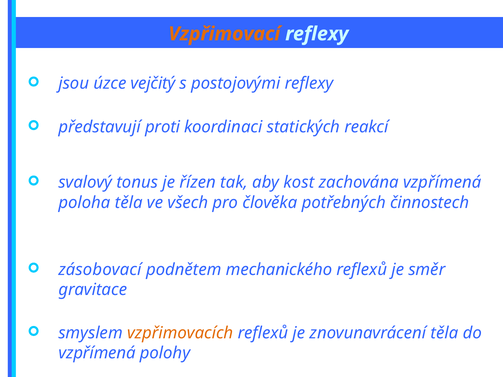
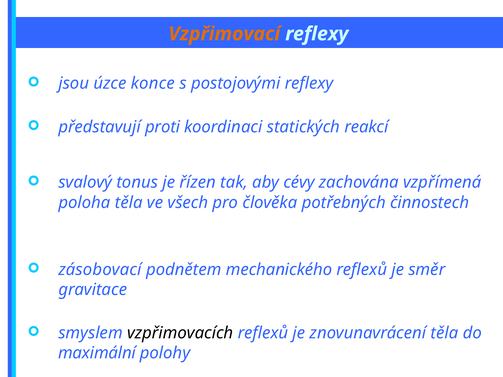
vejčitý: vejčitý -> konce
kost: kost -> cévy
vzpřimovacích colour: orange -> black
vzpřímená at (97, 353): vzpřímená -> maximální
